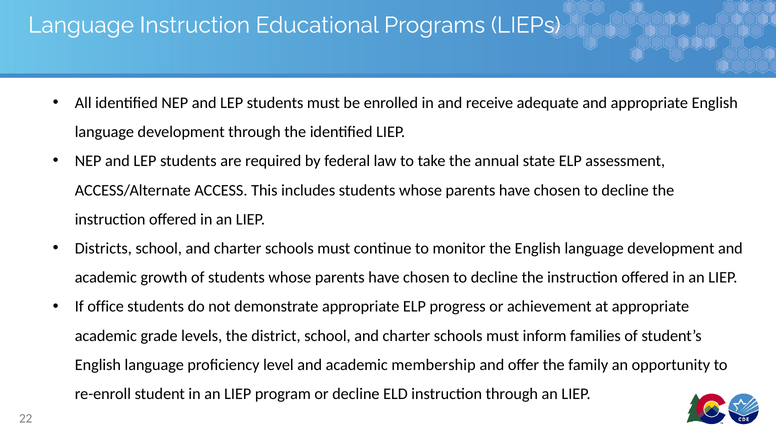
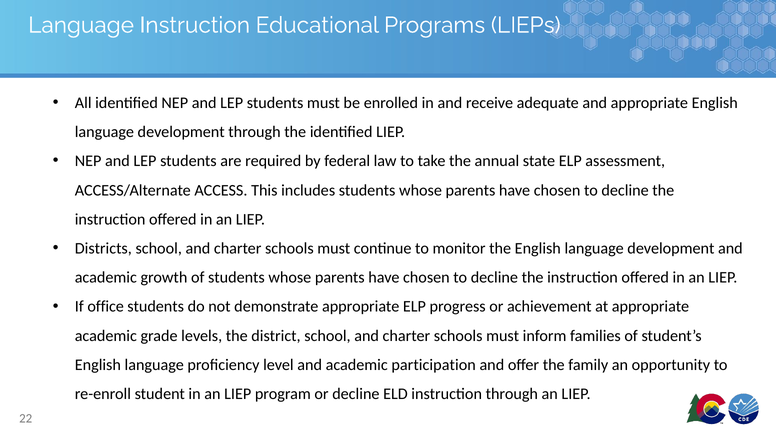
membership: membership -> participation
